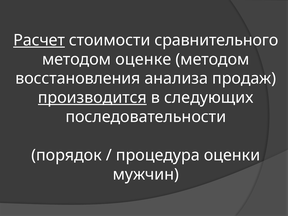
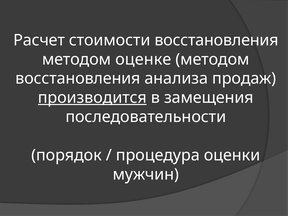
Расчет underline: present -> none
стоимости сравнительного: сравнительного -> восстановления
следующих: следующих -> замещения
